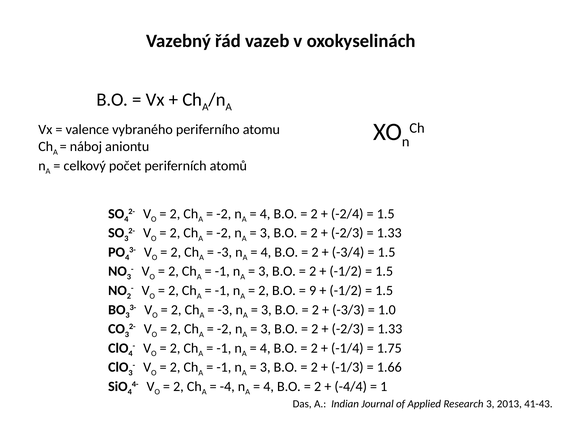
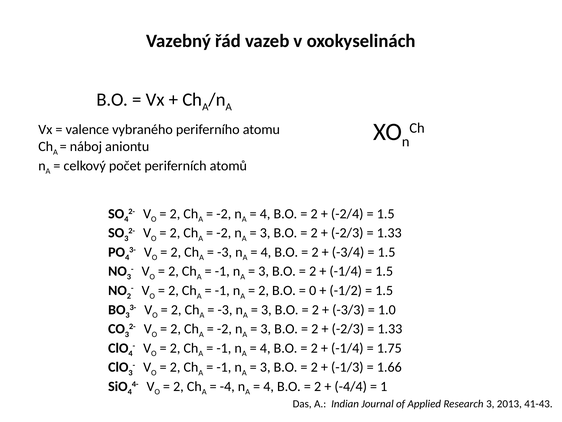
-1/2 at (346, 271): -1/2 -> -1/4
9: 9 -> 0
